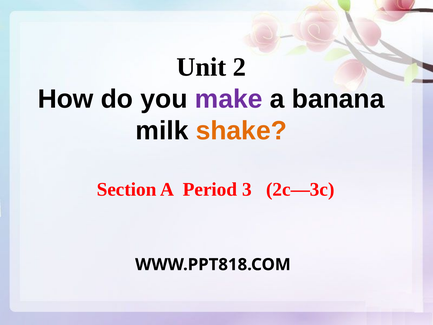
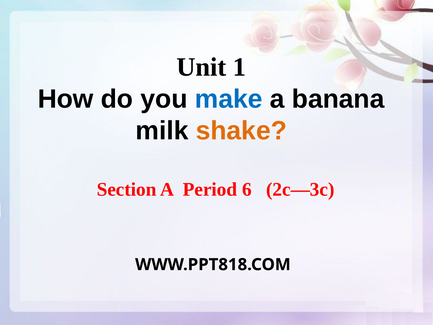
2: 2 -> 1
make colour: purple -> blue
3: 3 -> 6
